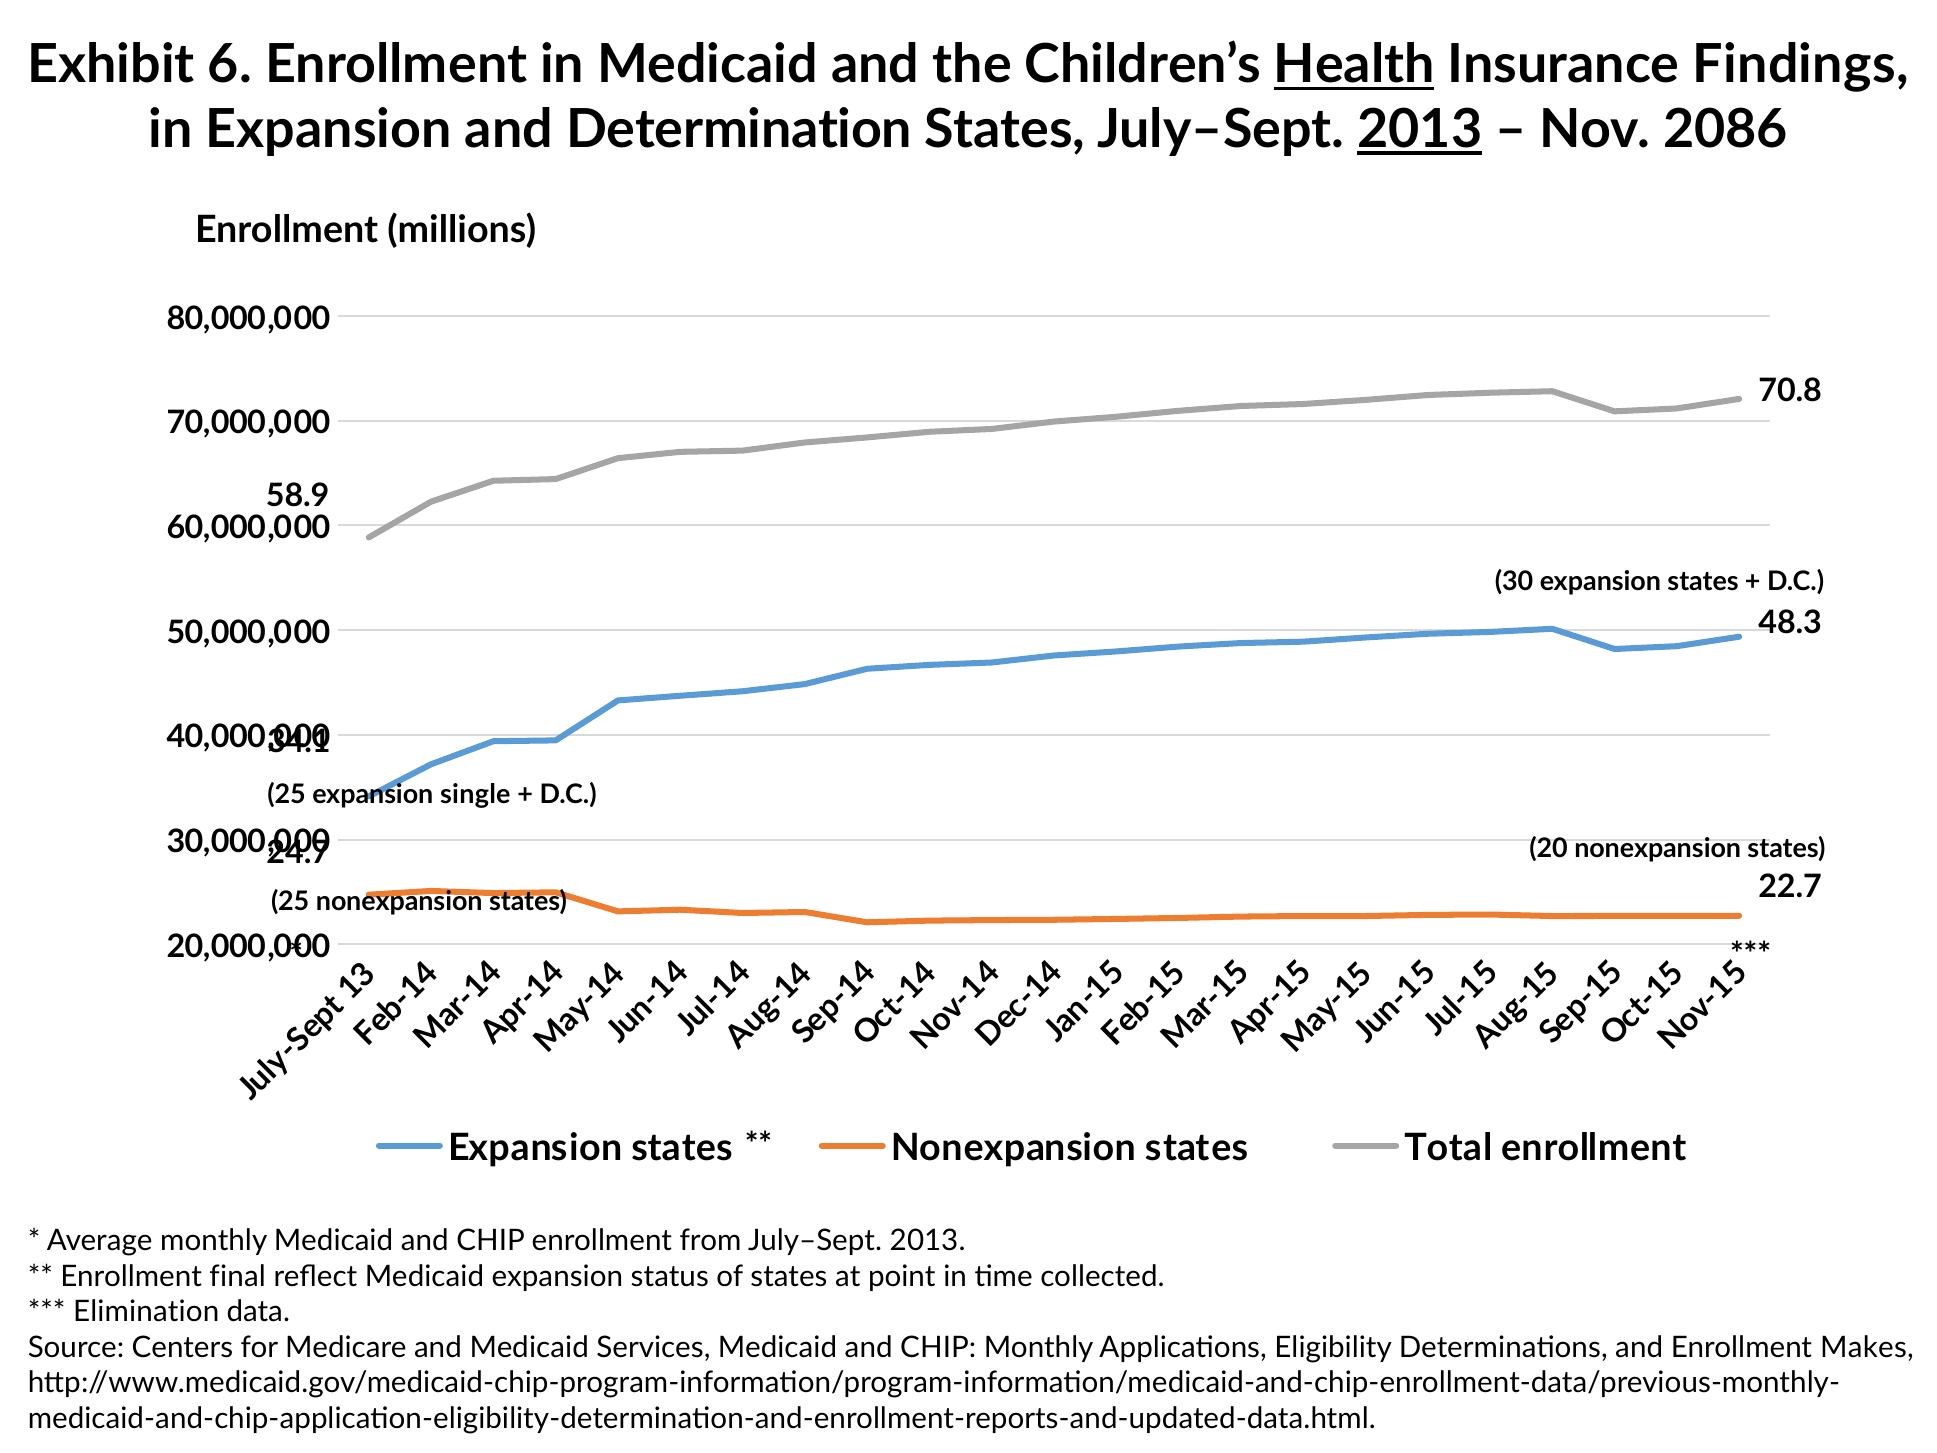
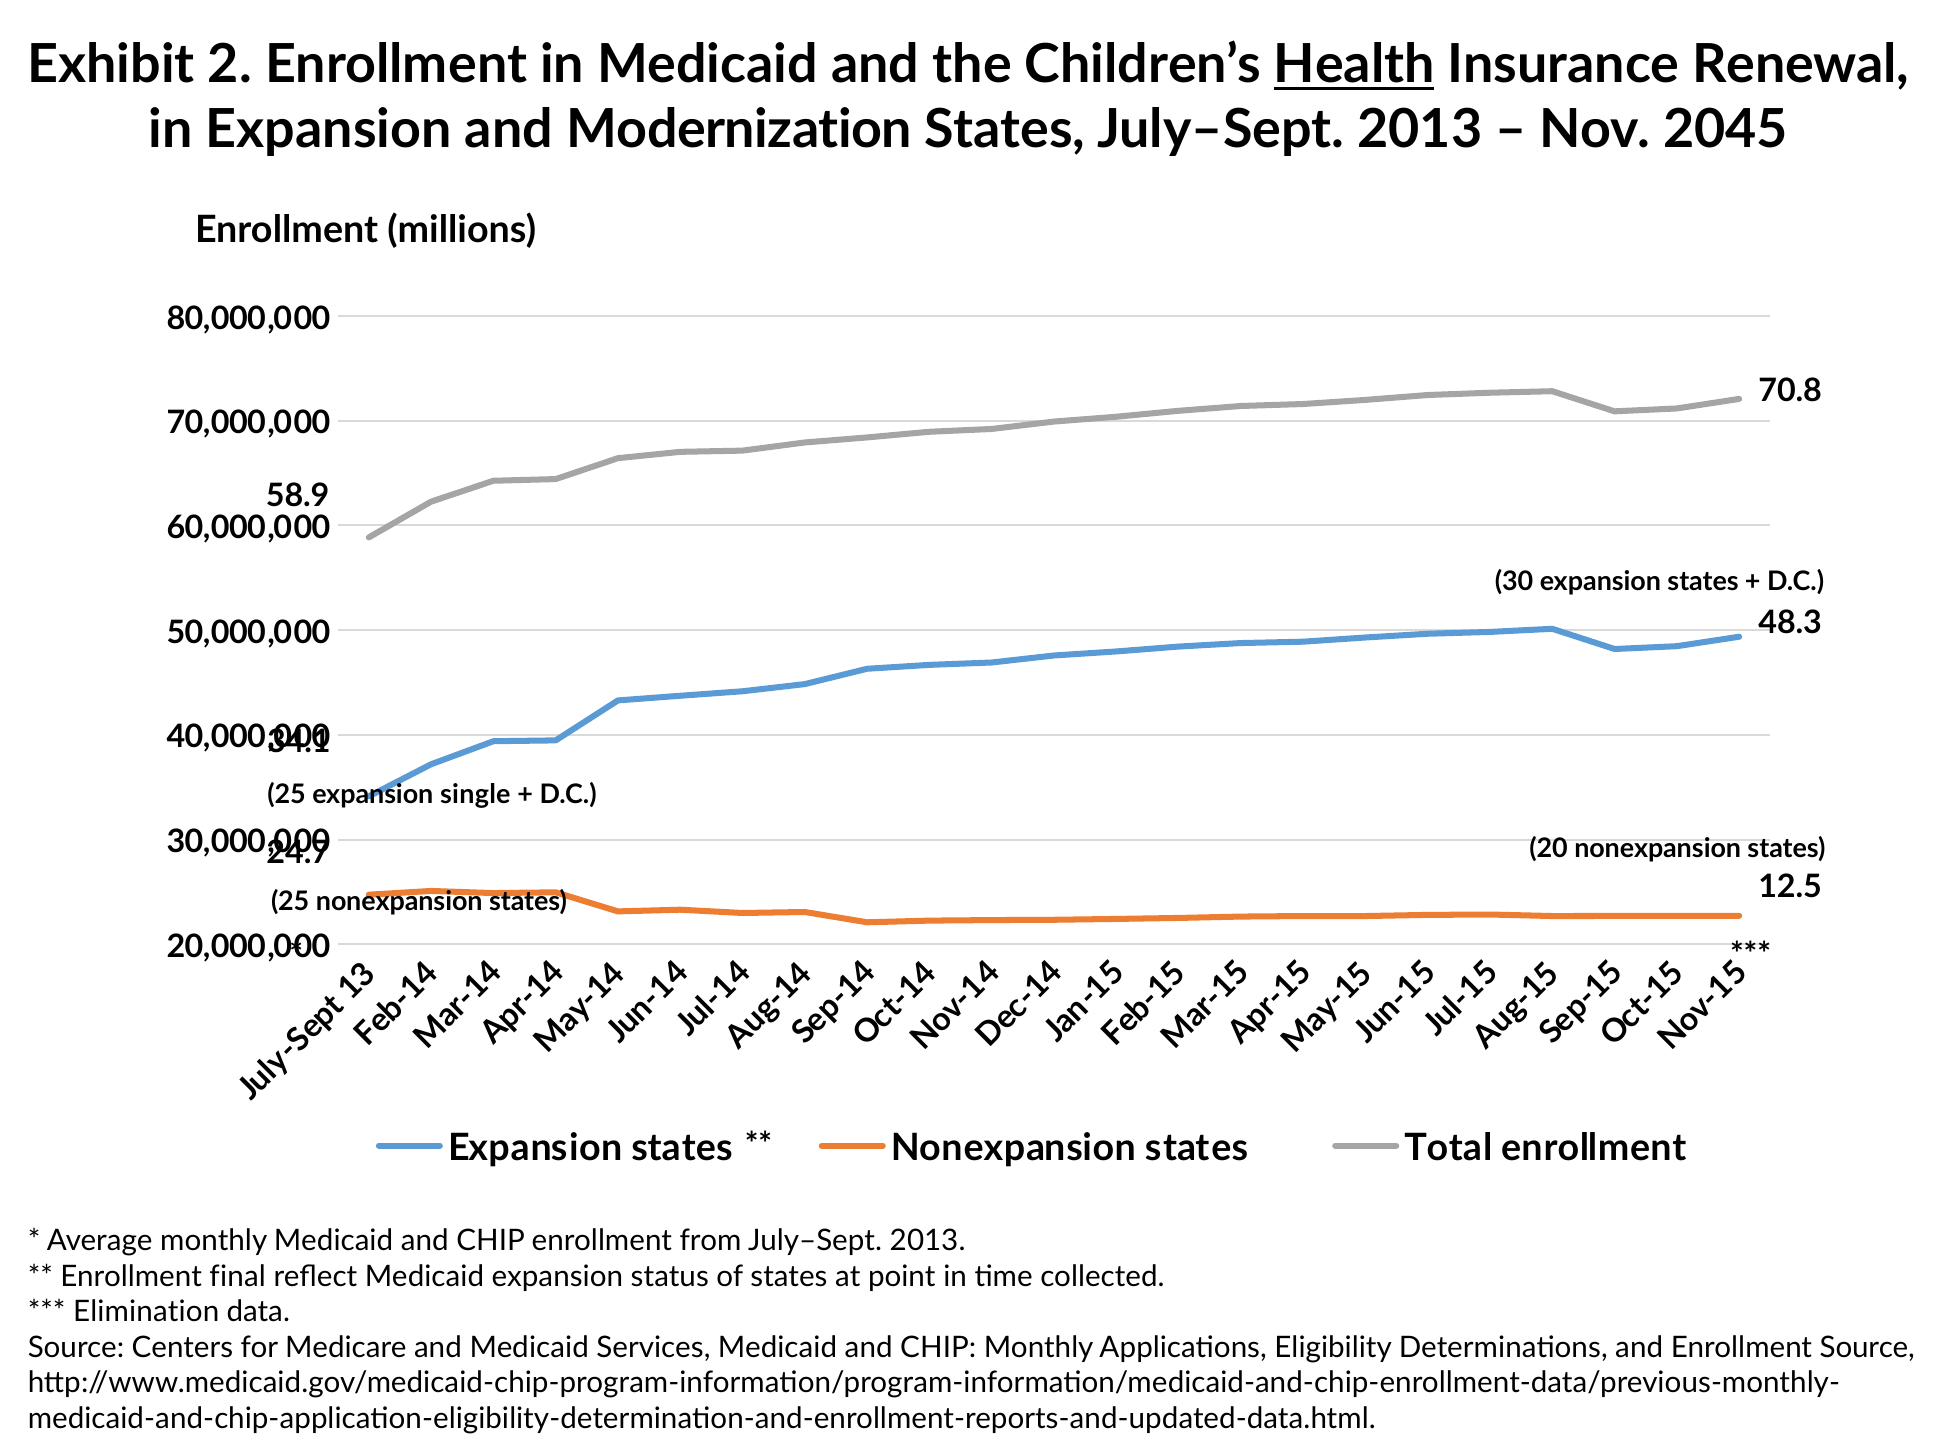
6: 6 -> 2
Findings: Findings -> Renewal
Determination: Determination -> Modernization
2013 at (1420, 130) underline: present -> none
2086: 2086 -> 2045
22.7: 22.7 -> 12.5
Enrollment Makes: Makes -> Source
